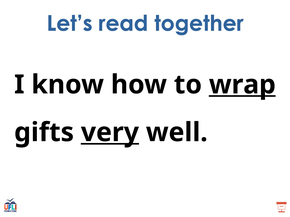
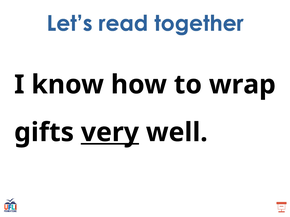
wrap underline: present -> none
